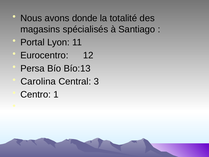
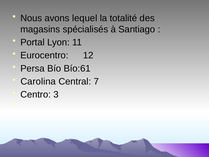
donde: donde -> lequel
Bío:13: Bío:13 -> Bío:61
3: 3 -> 7
1: 1 -> 3
